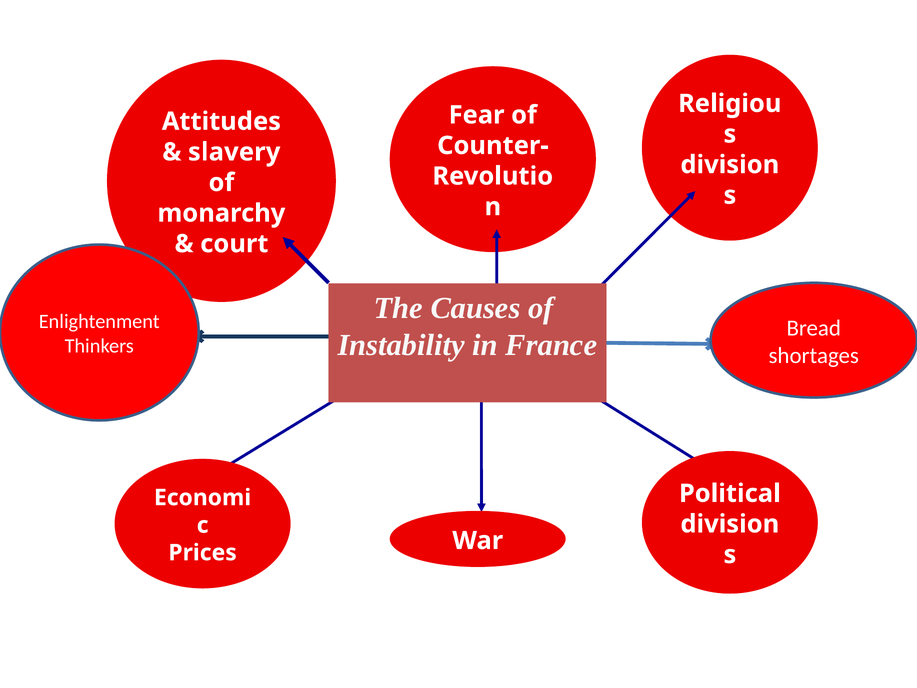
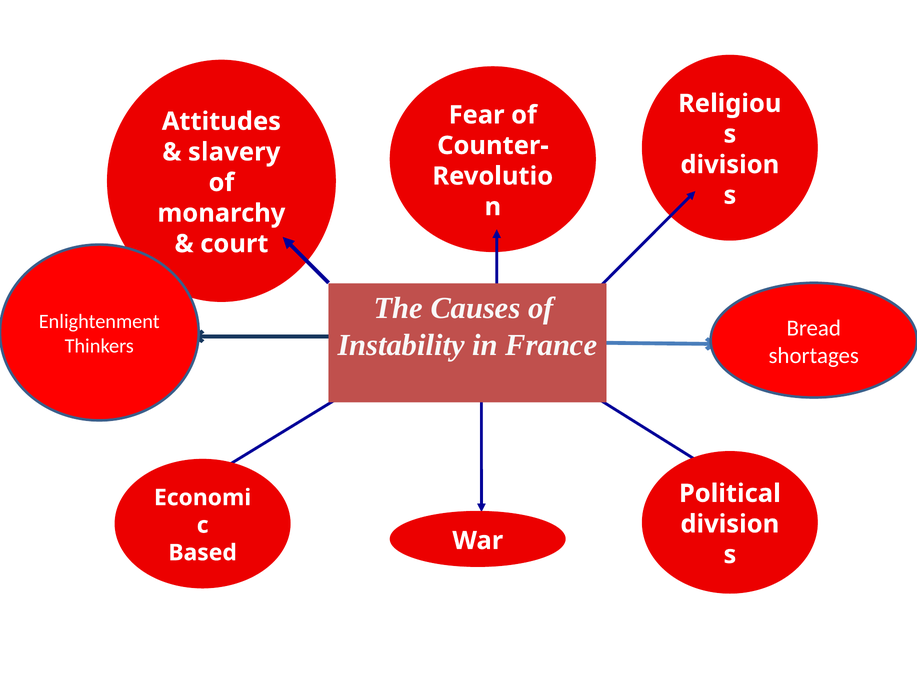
Prices: Prices -> Based
